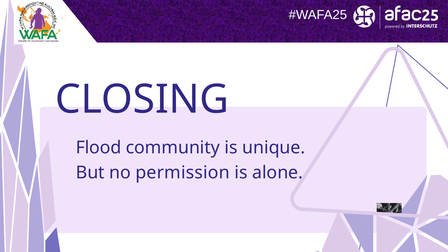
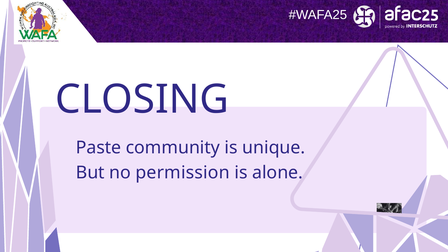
Flood: Flood -> Paste
